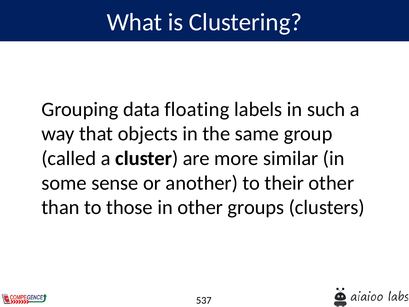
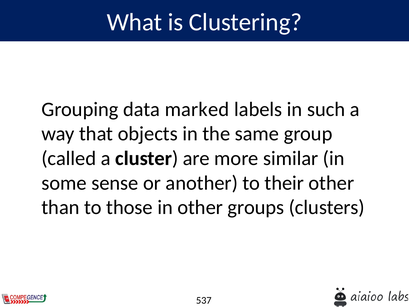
floating: floating -> marked
